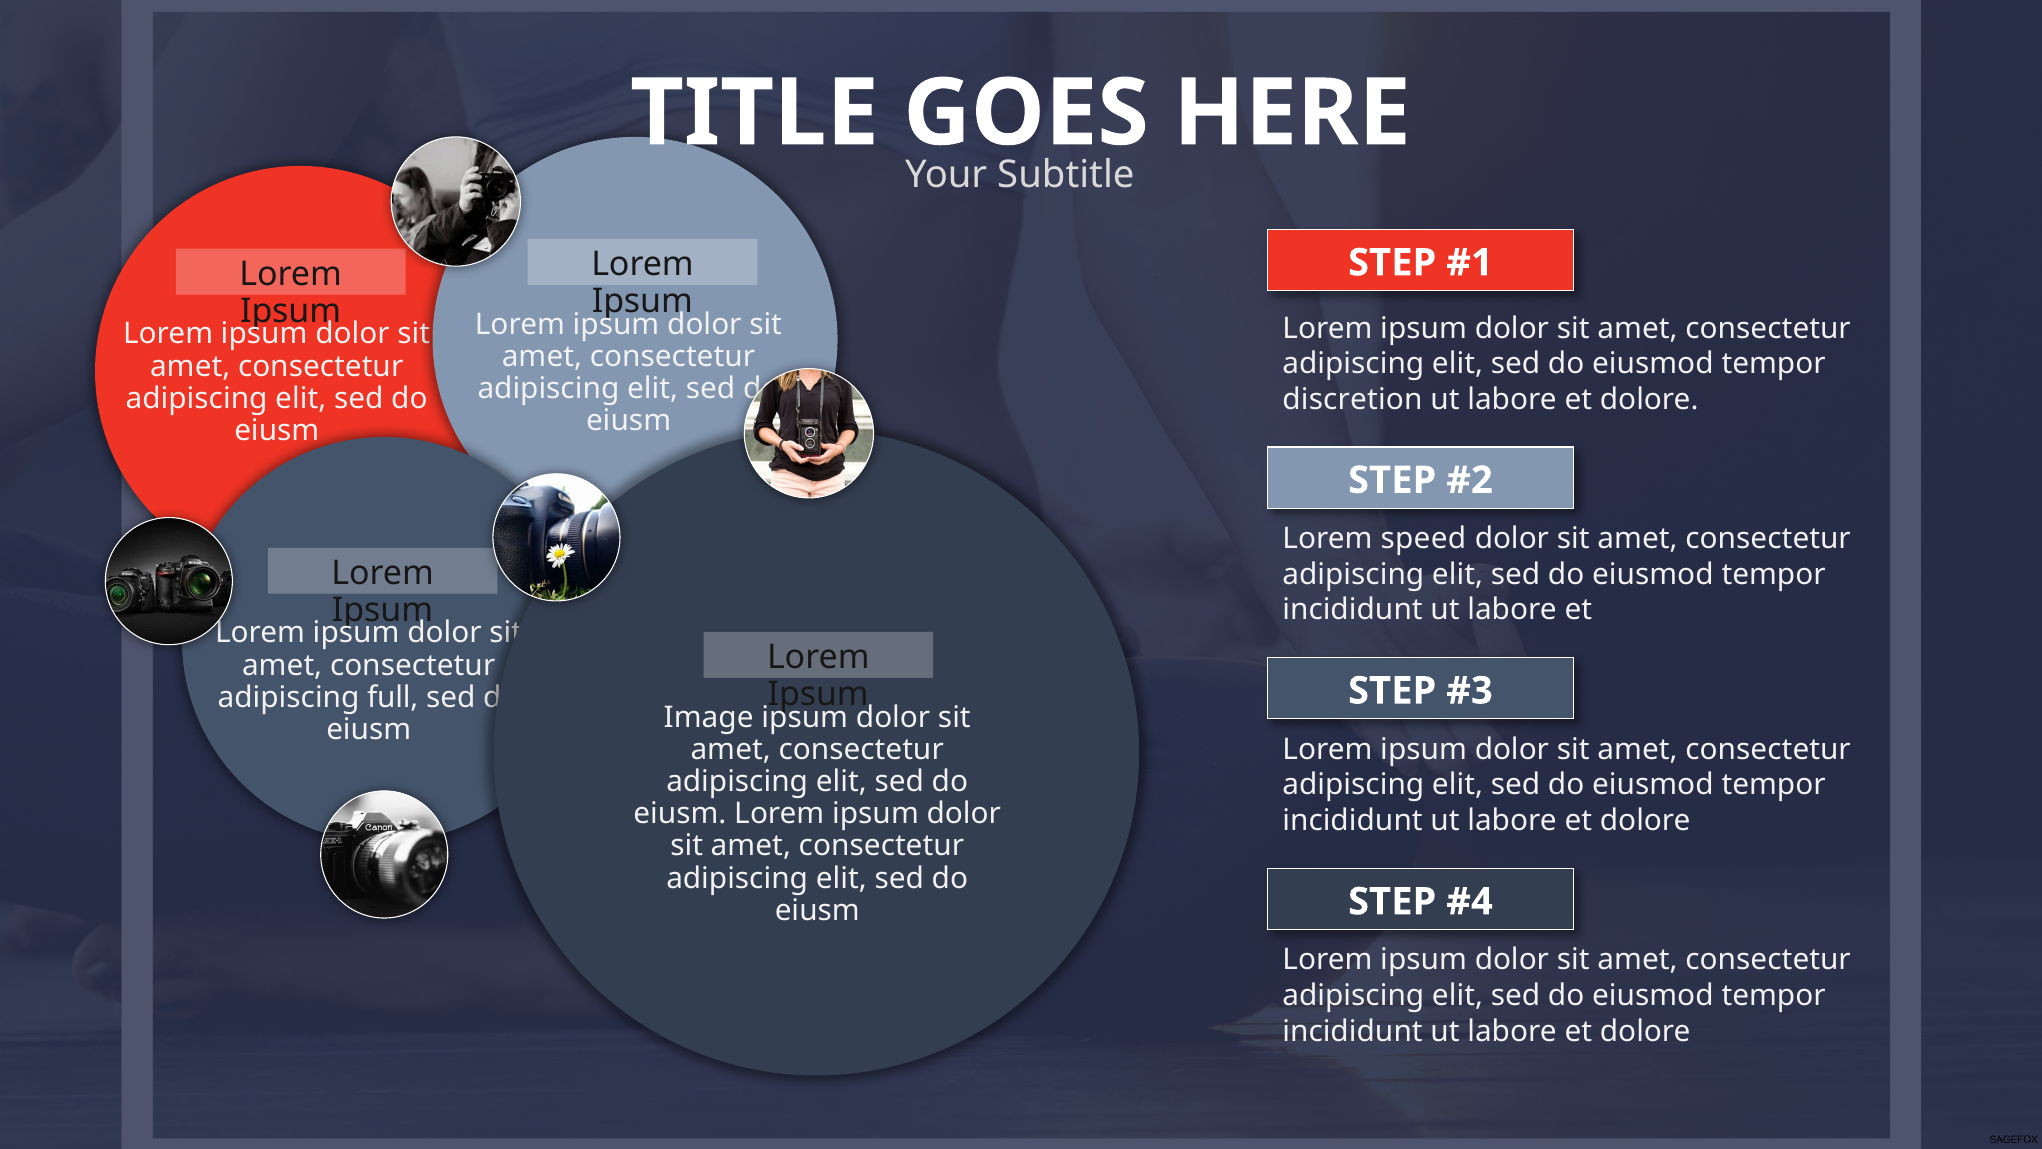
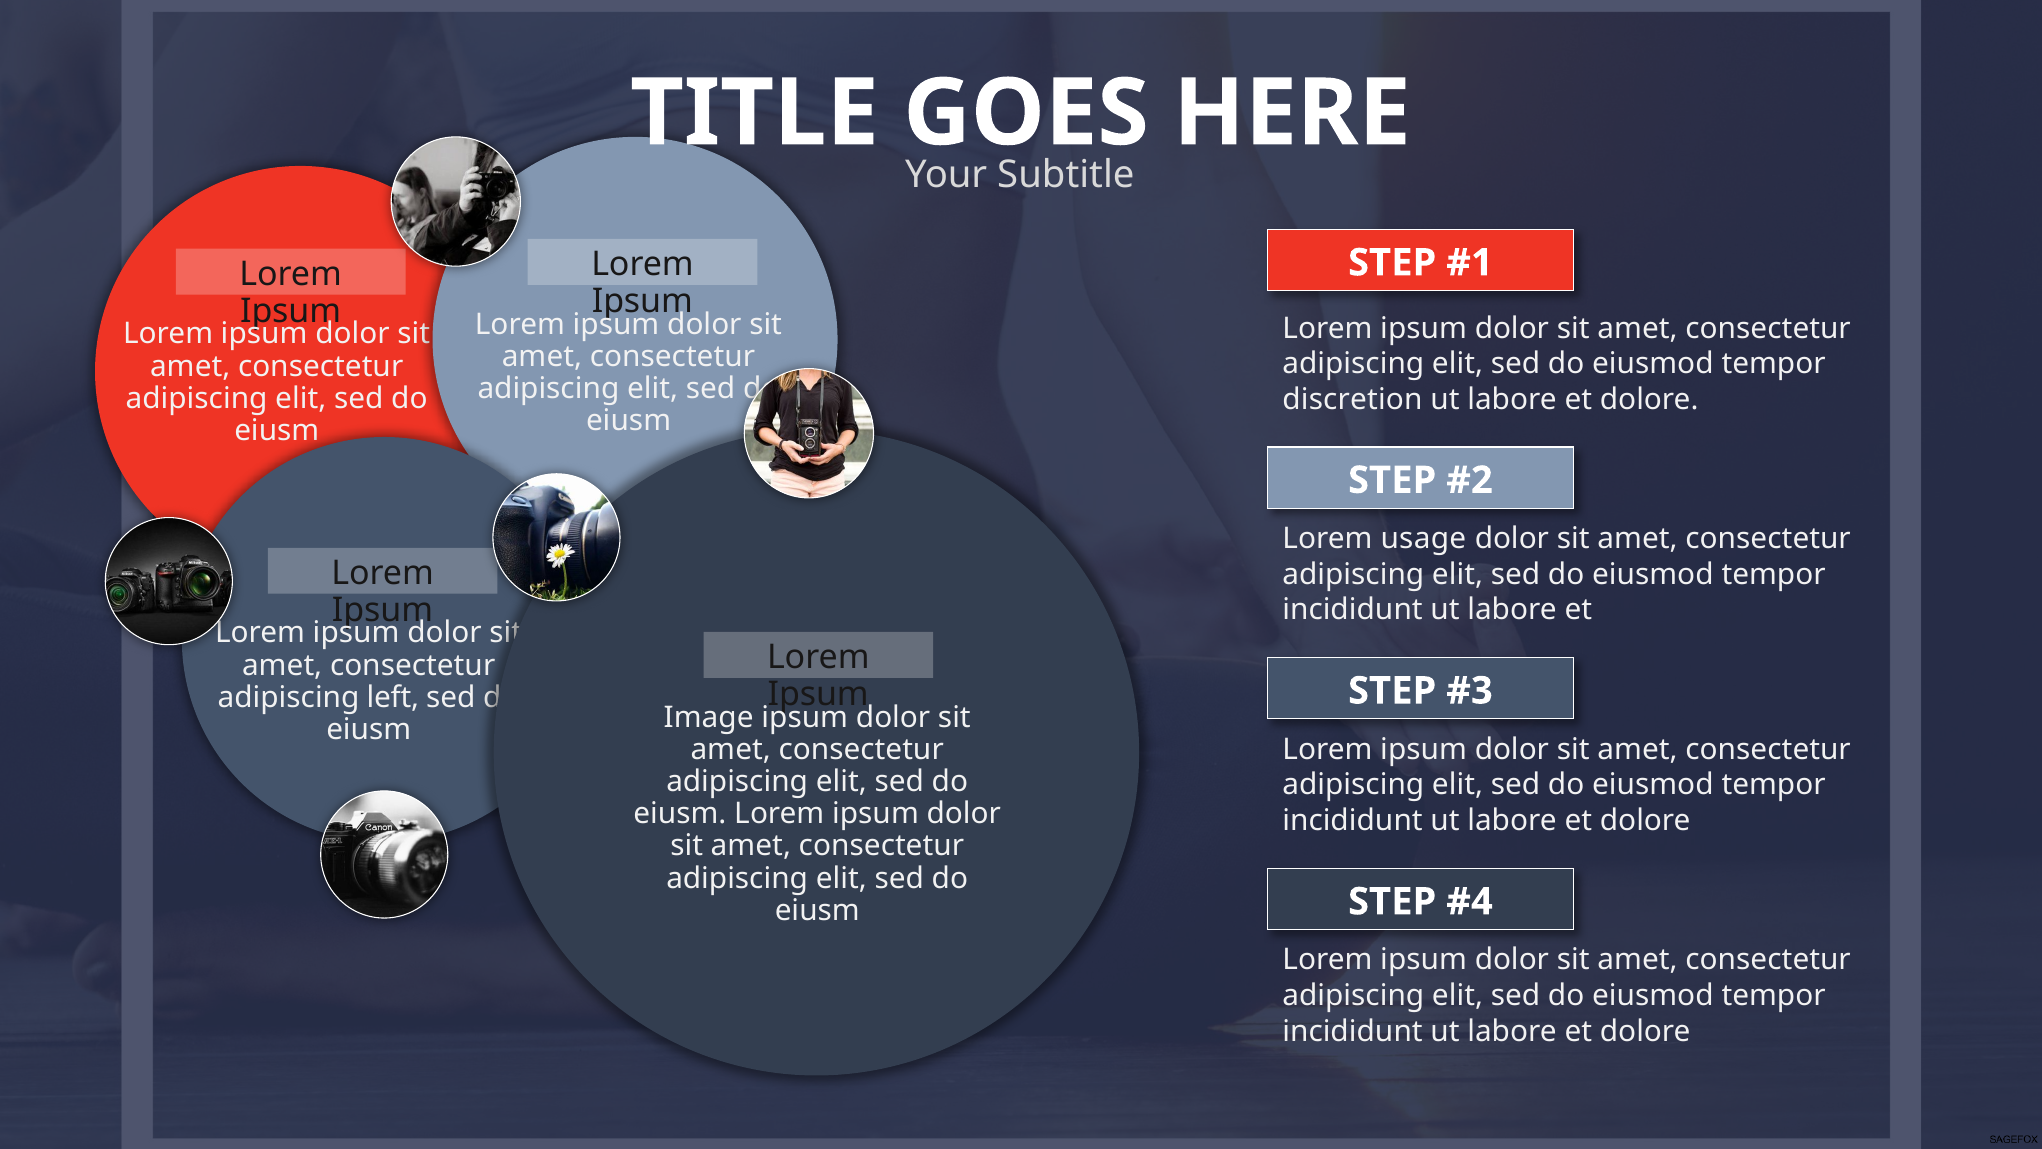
speed: speed -> usage
full: full -> left
